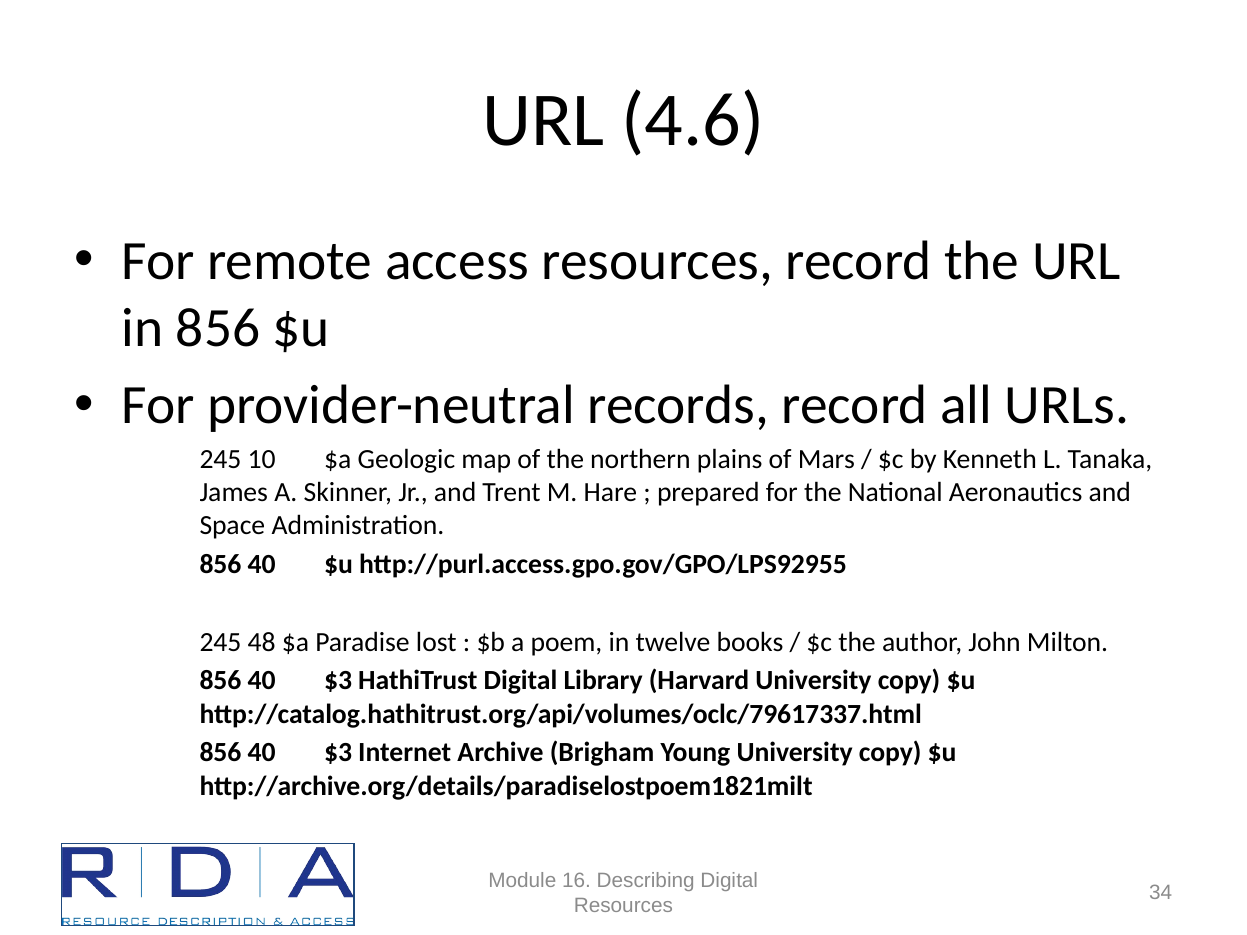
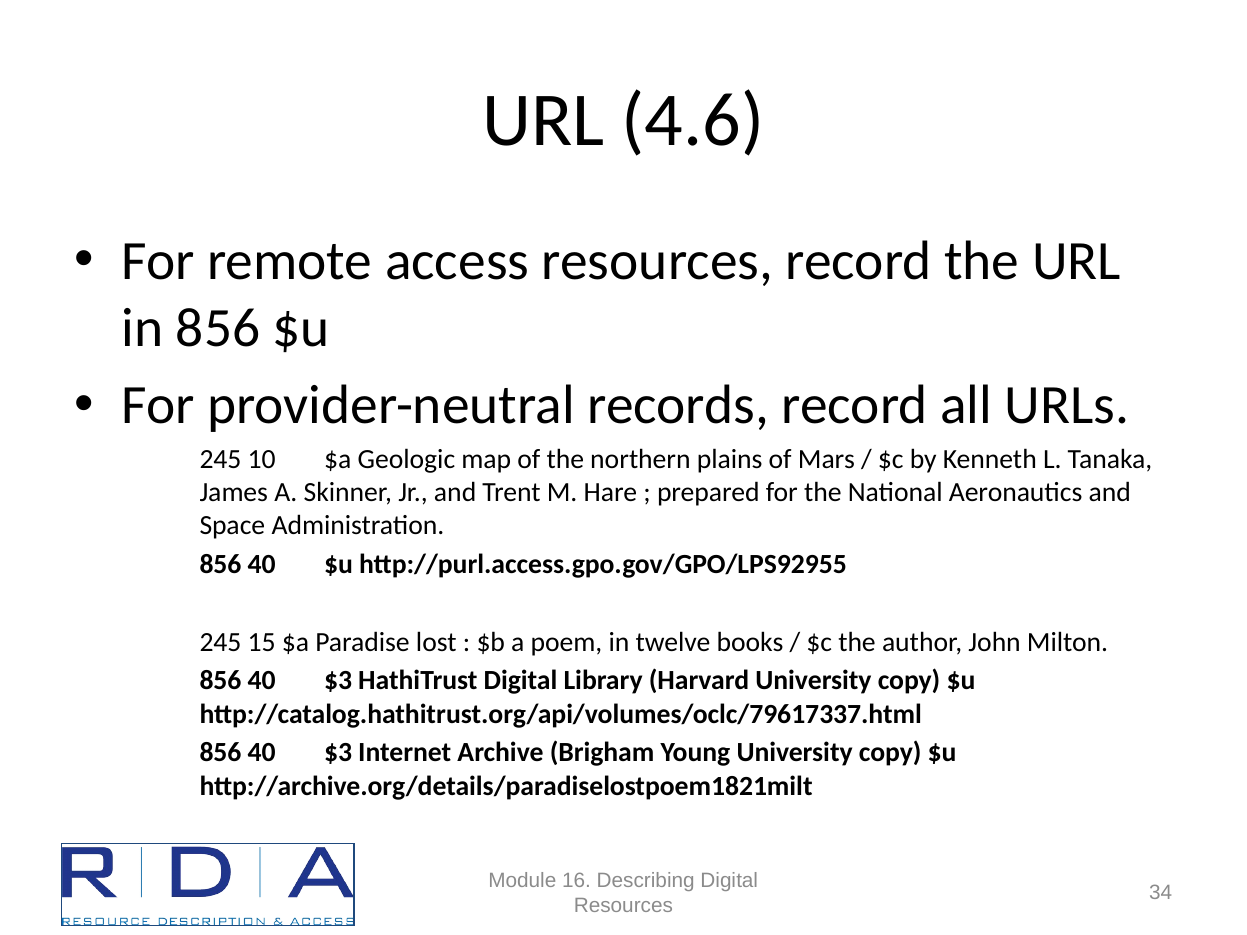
48: 48 -> 15
